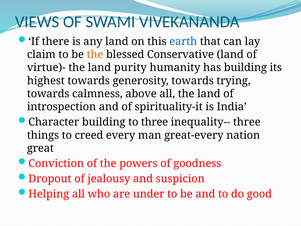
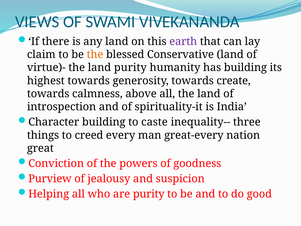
earth colour: blue -> purple
trying: trying -> create
to three: three -> caste
Dropout: Dropout -> Purview
are under: under -> purity
